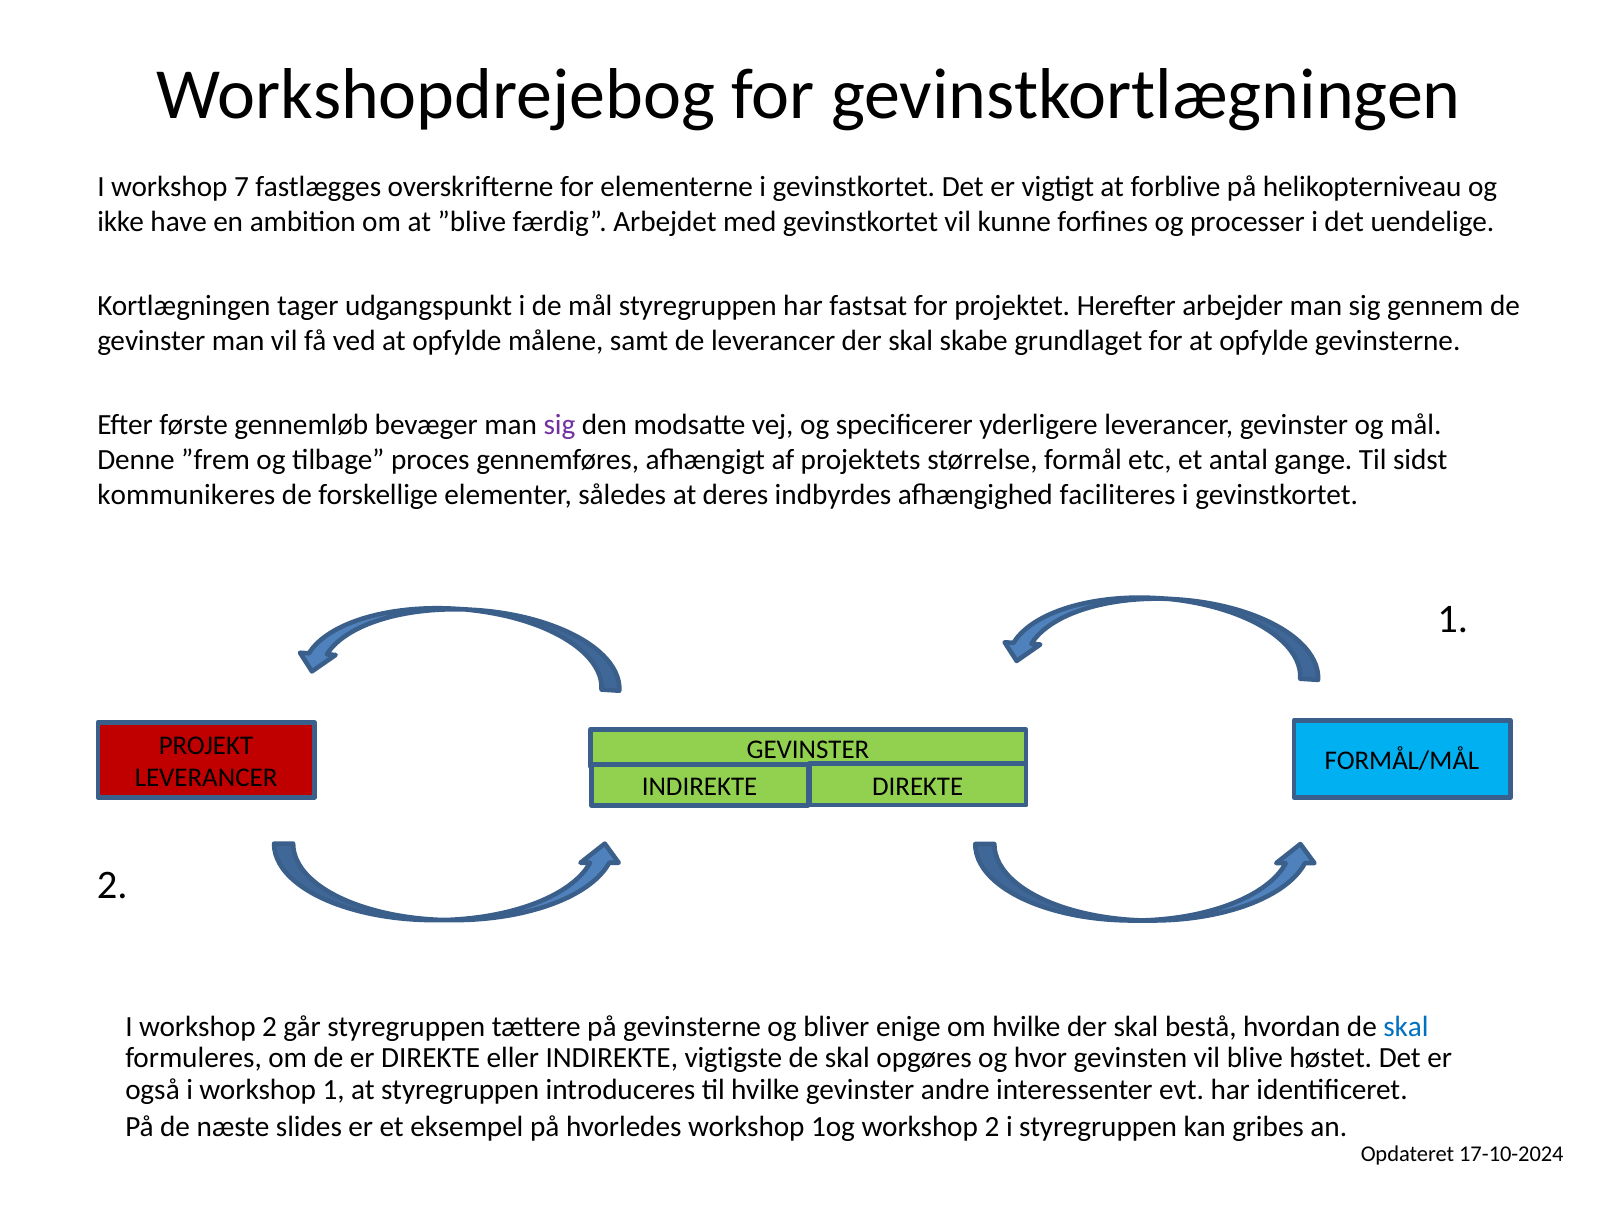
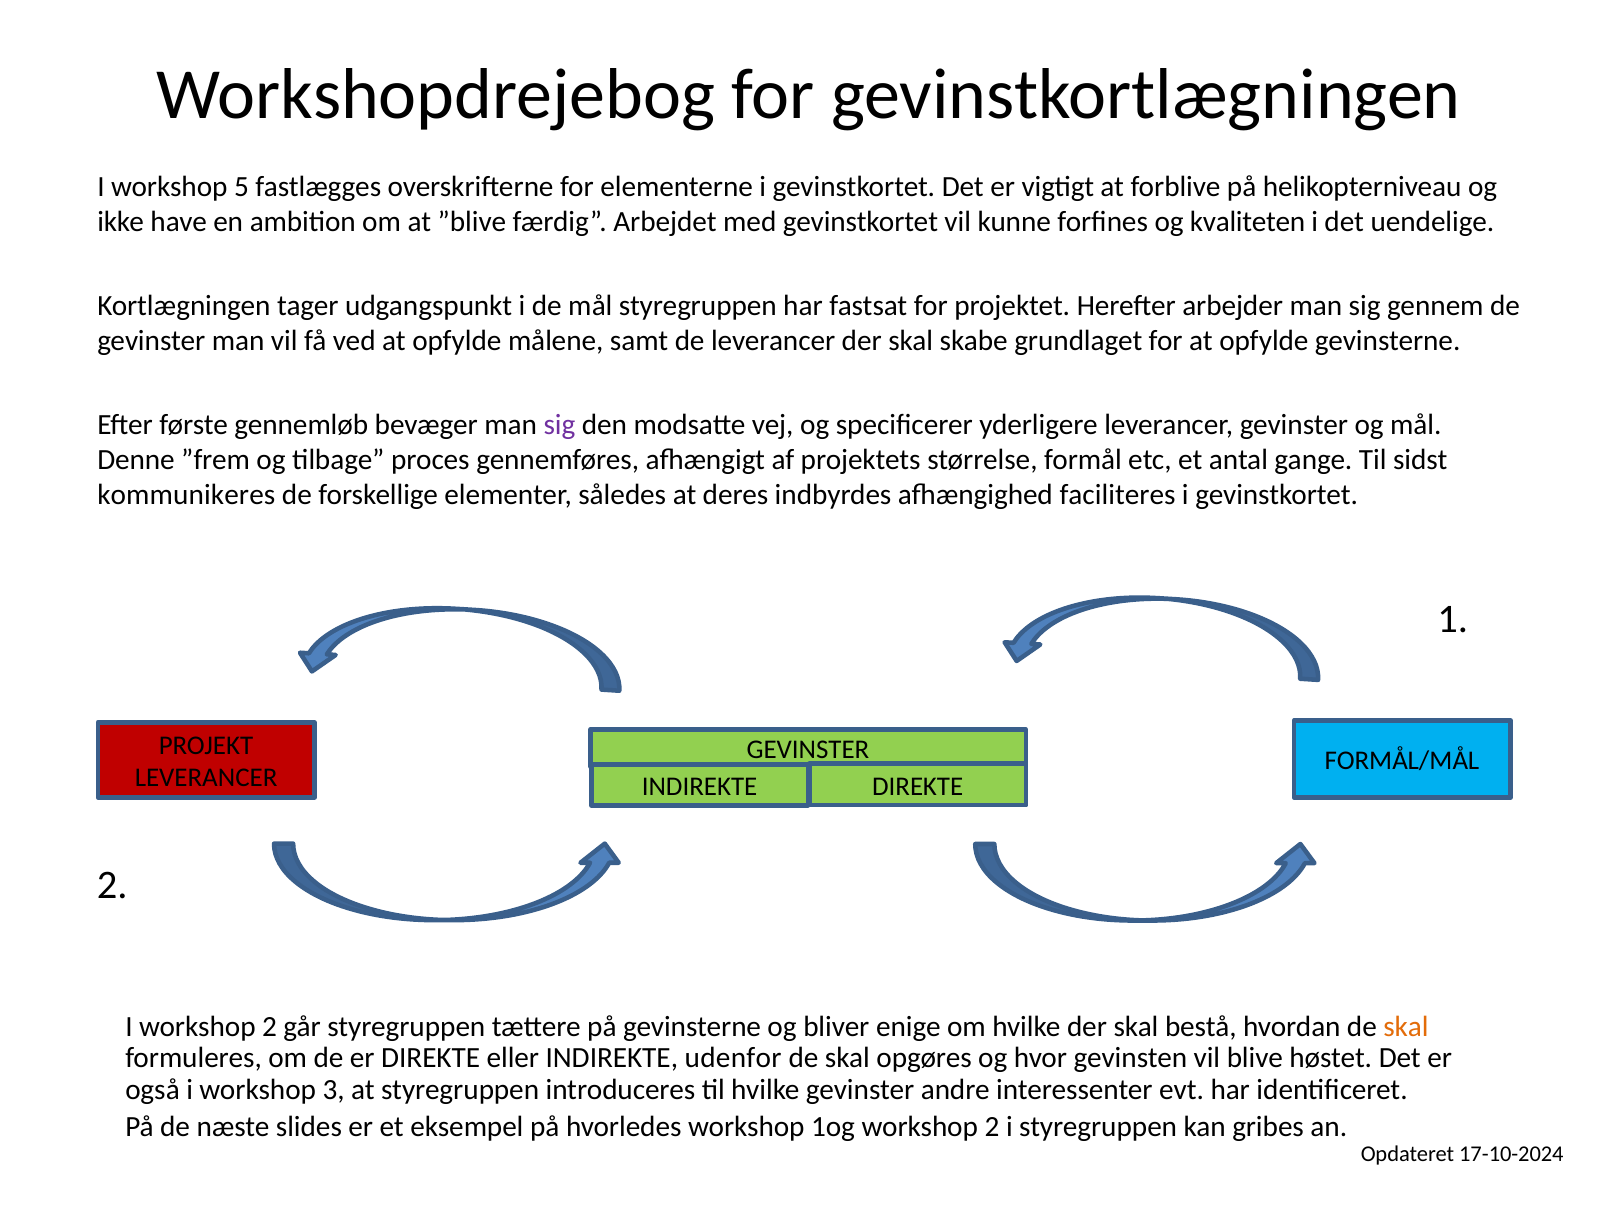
7: 7 -> 5
processer: processer -> kvaliteten
skal at (1406, 1026) colour: blue -> orange
vigtigste: vigtigste -> udenfor
workshop 1: 1 -> 3
